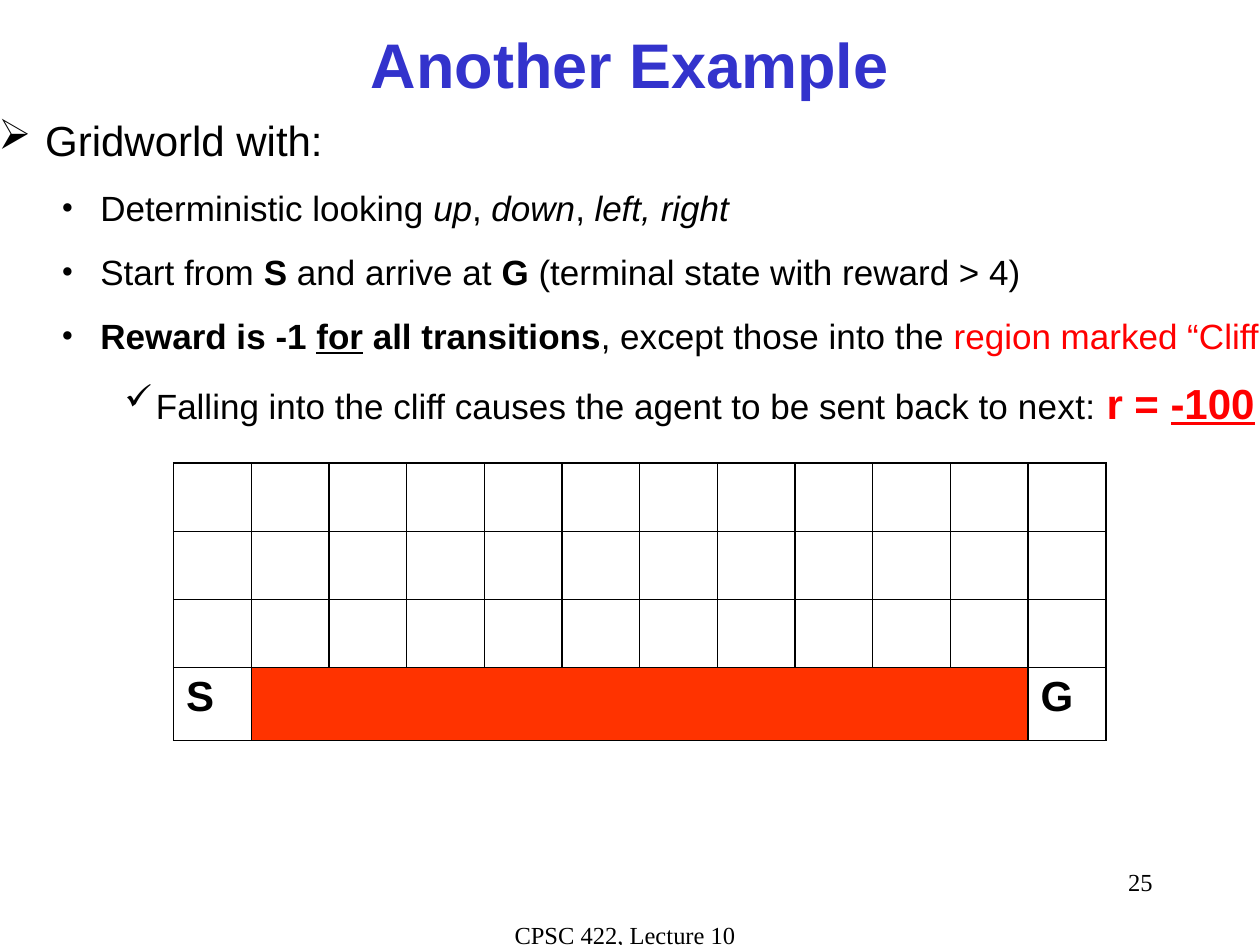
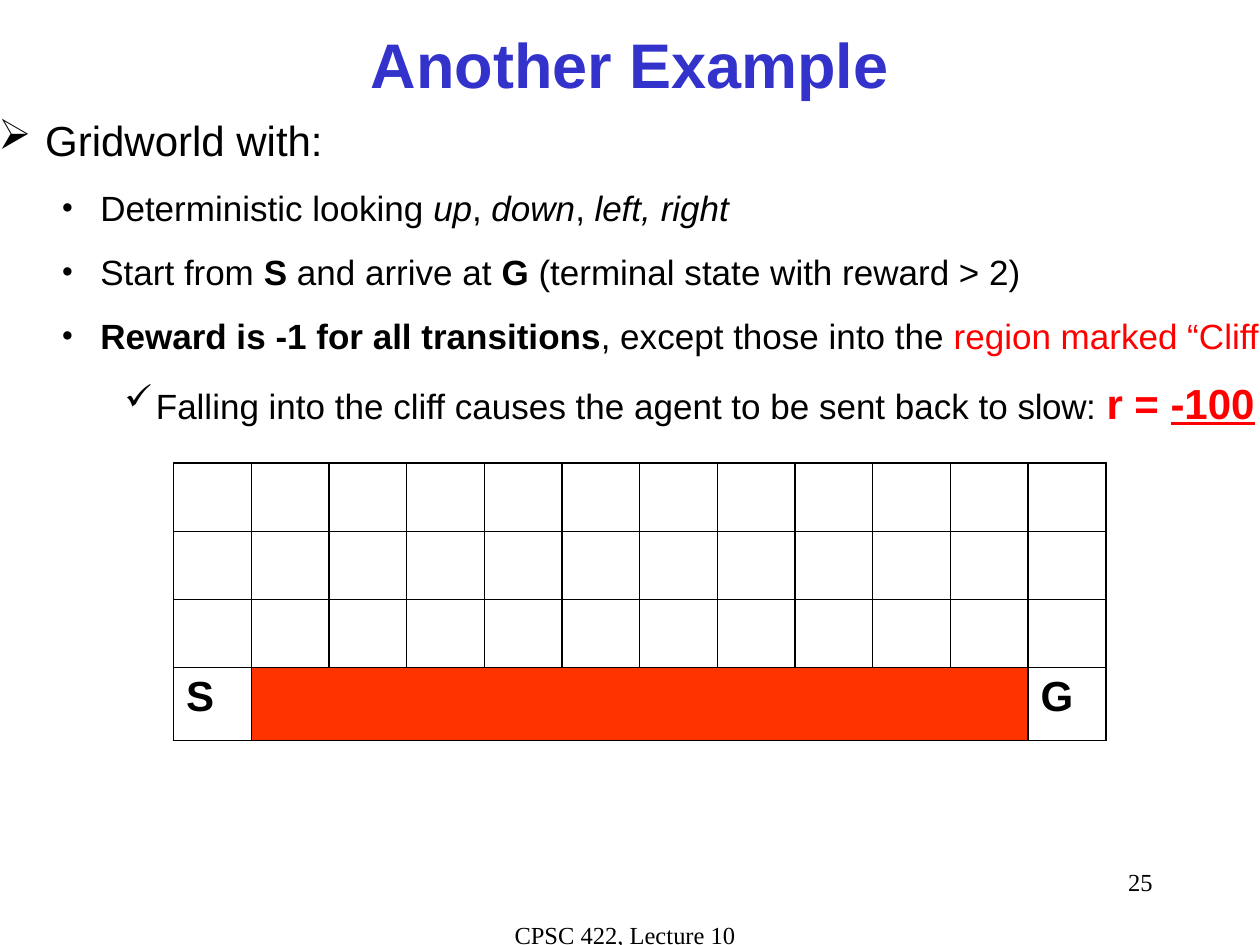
4: 4 -> 2
for underline: present -> none
next: next -> slow
